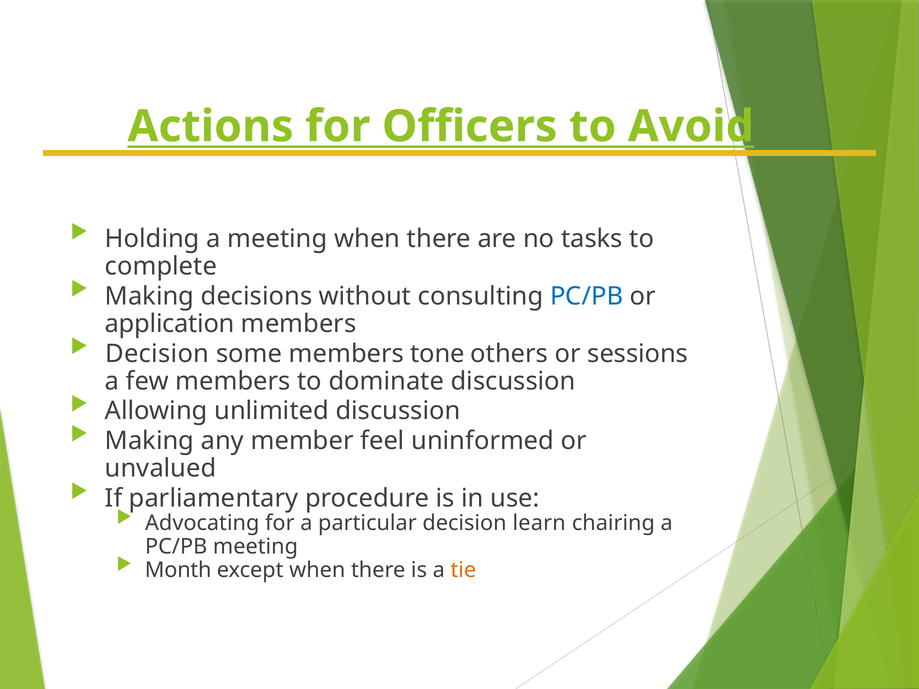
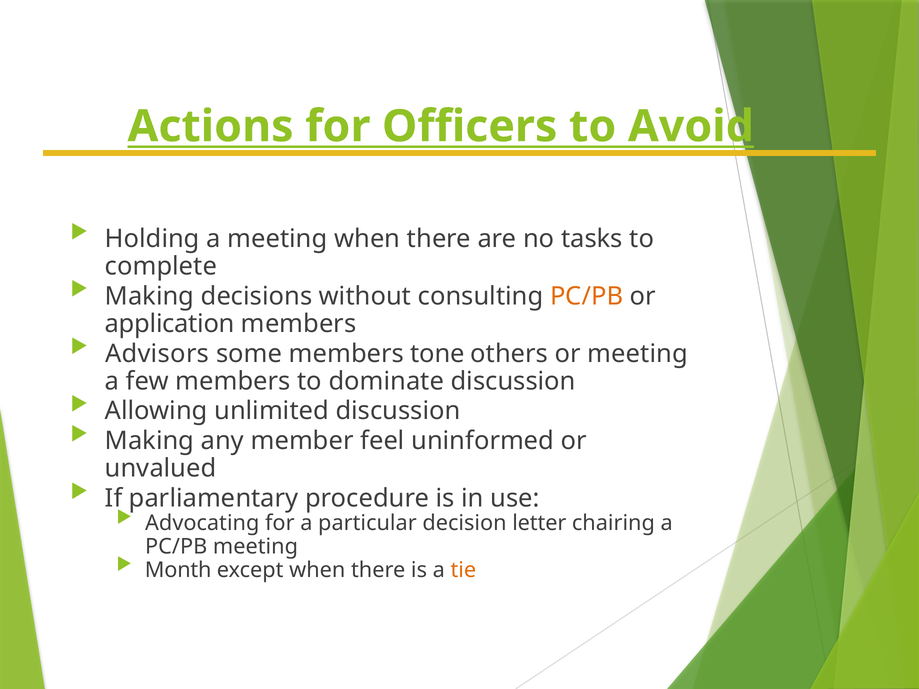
PC/PB at (587, 296) colour: blue -> orange
Decision at (157, 354): Decision -> Advisors
or sessions: sessions -> meeting
learn: learn -> letter
